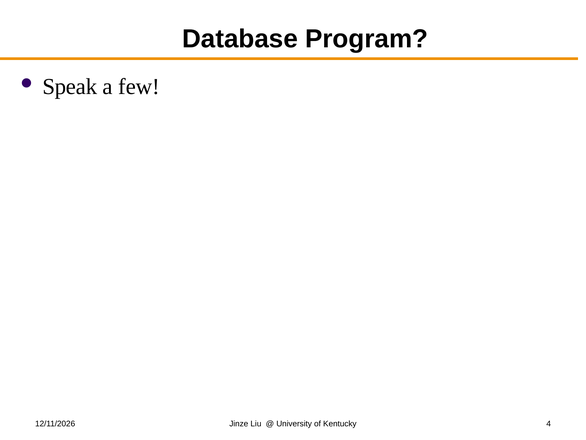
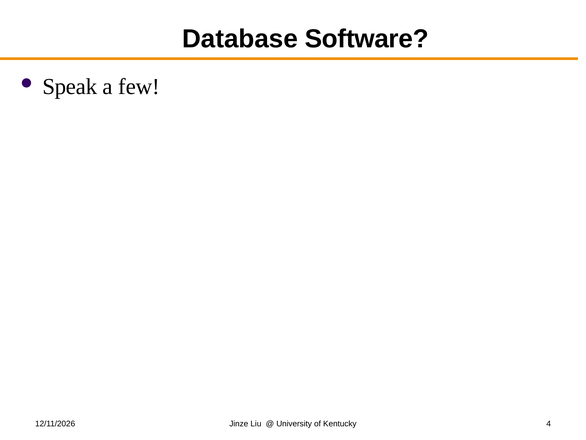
Program: Program -> Software
